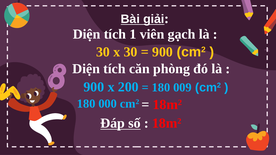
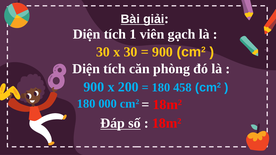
009: 009 -> 458
